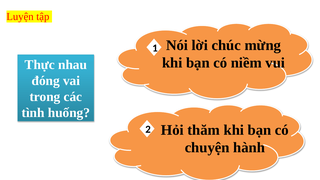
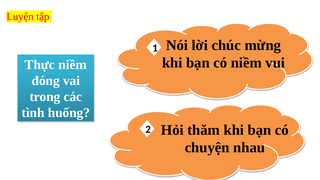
Thực nhau: nhau -> niềm
hành: hành -> nhau
